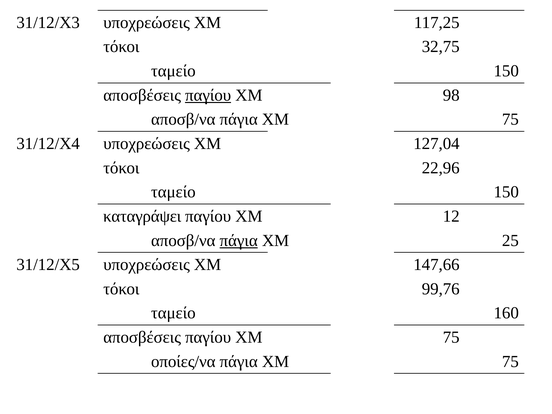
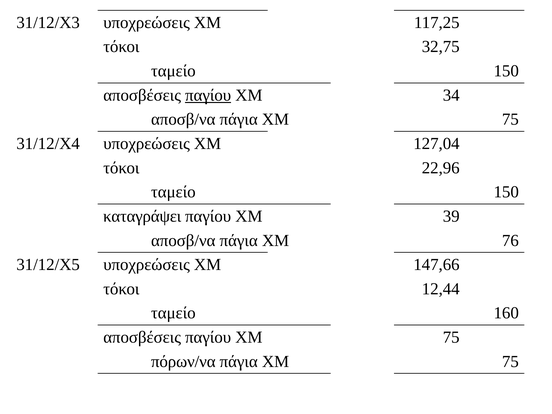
98: 98 -> 34
12: 12 -> 39
πάγια at (239, 240) underline: present -> none
25: 25 -> 76
99,76: 99,76 -> 12,44
οποίες/να: οποίες/να -> πόρων/να
